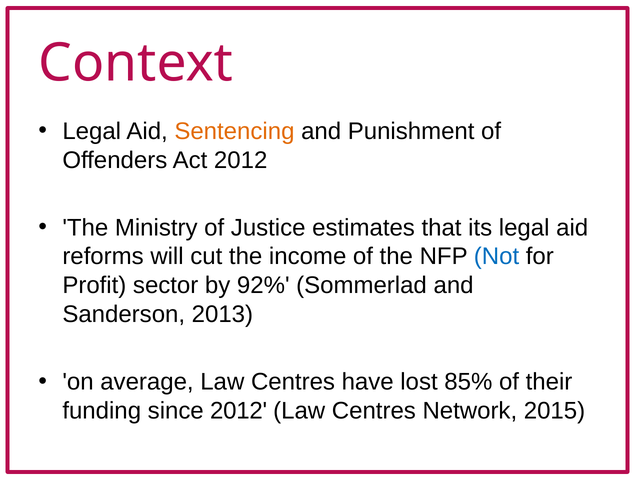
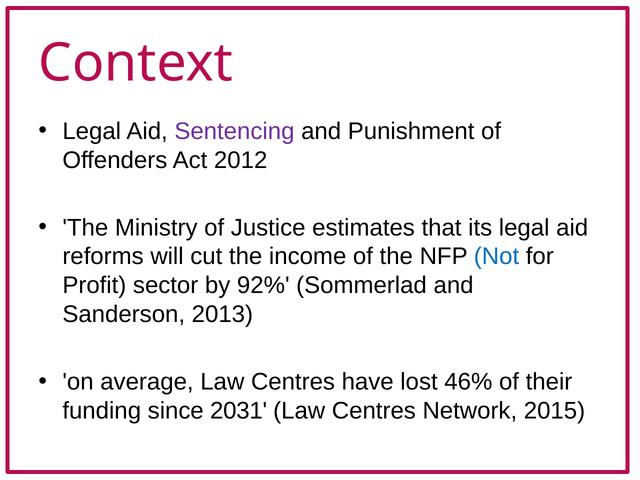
Sentencing colour: orange -> purple
85%: 85% -> 46%
since 2012: 2012 -> 2031
